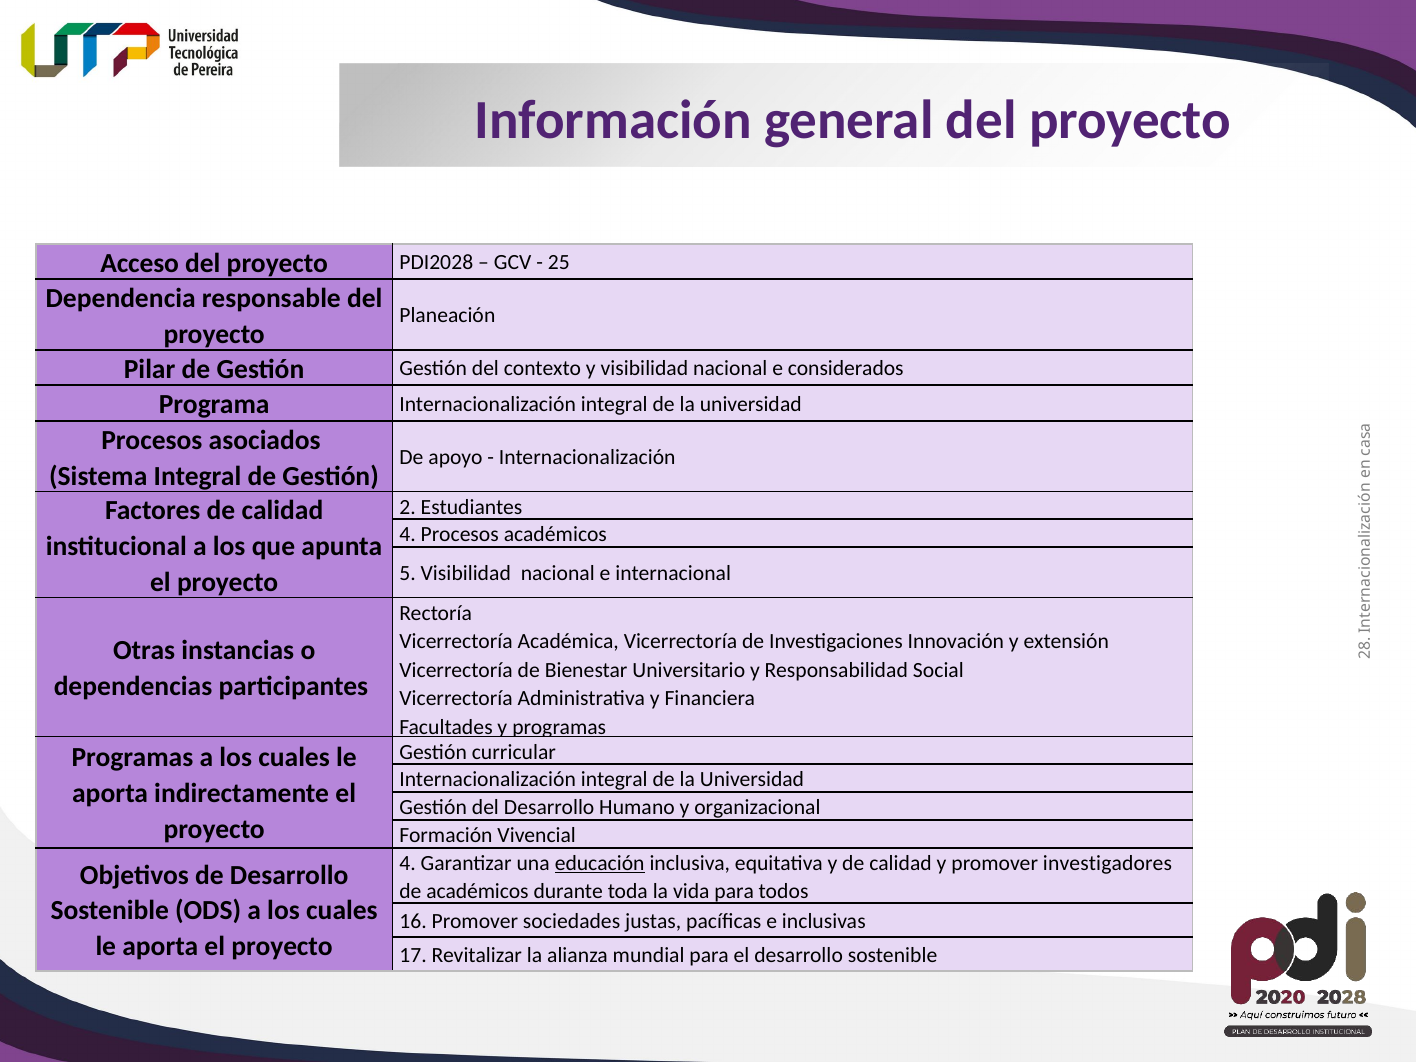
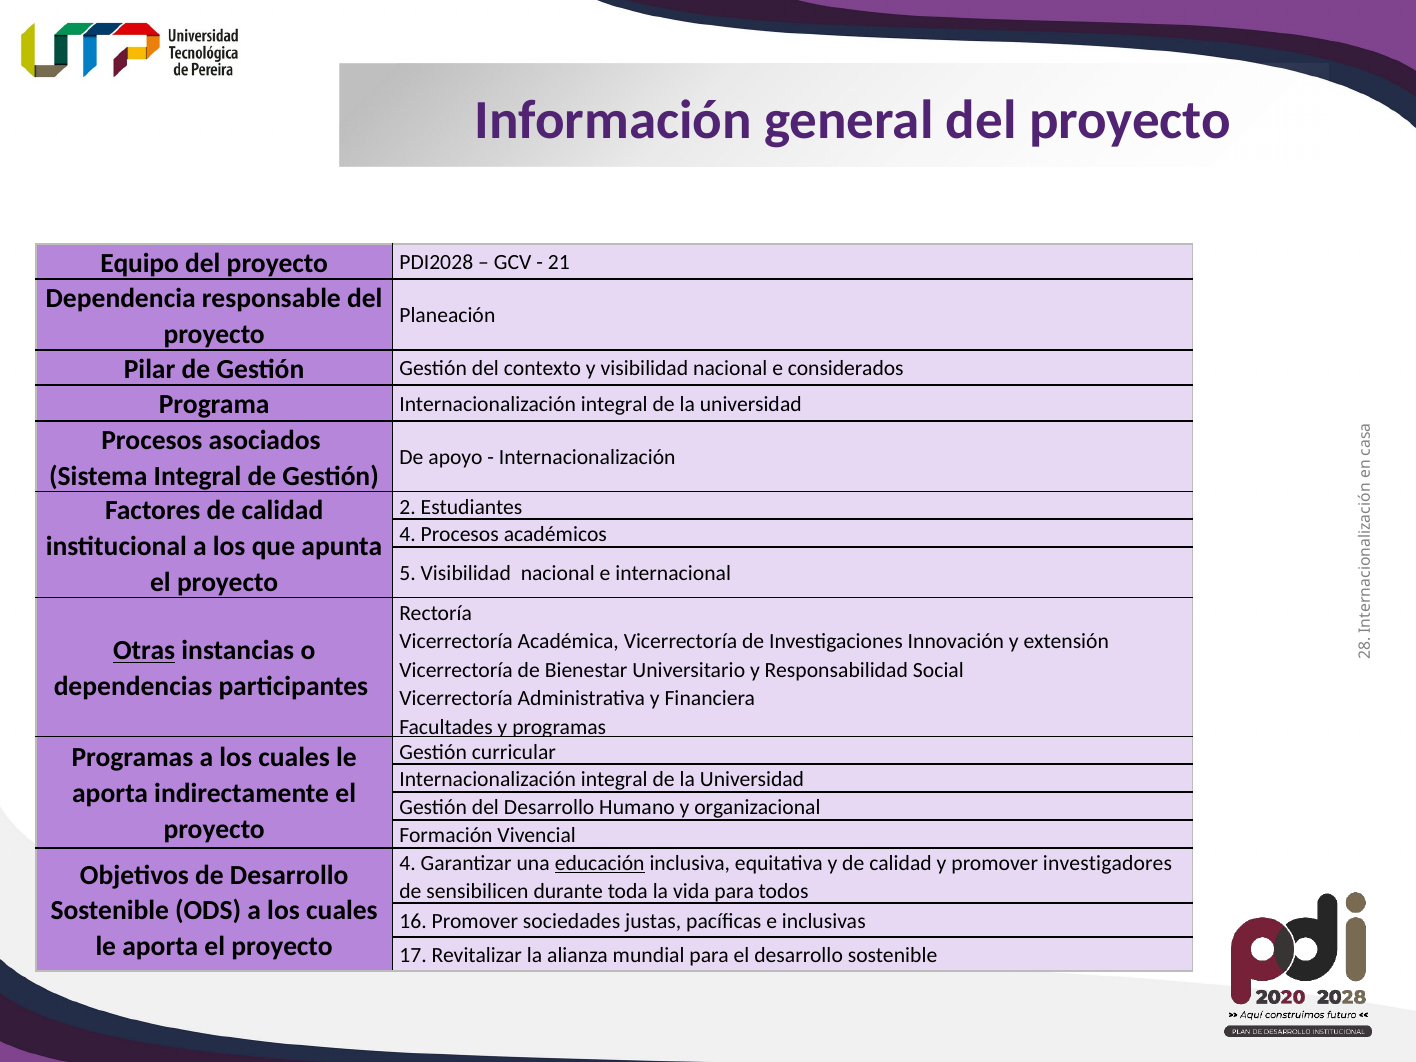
Acceso: Acceso -> Equipo
25: 25 -> 21
Otras underline: none -> present
de académicos: académicos -> sensibilicen
